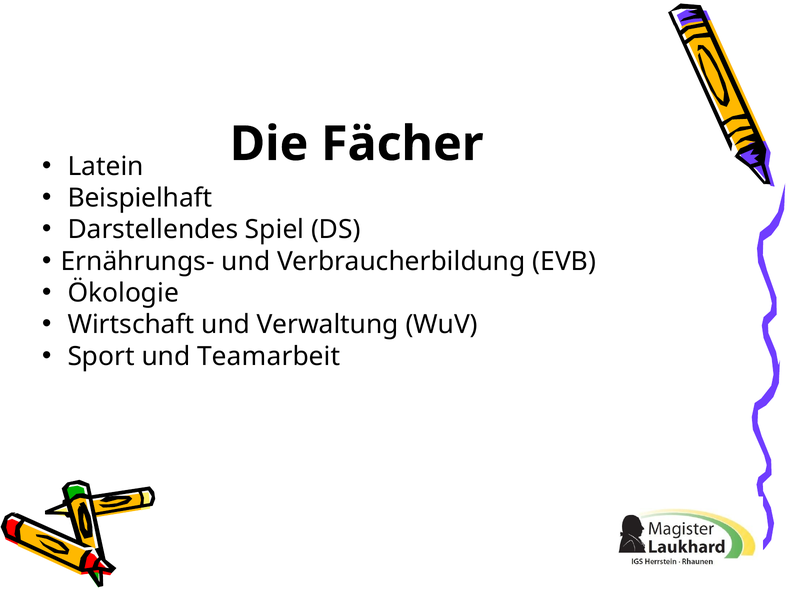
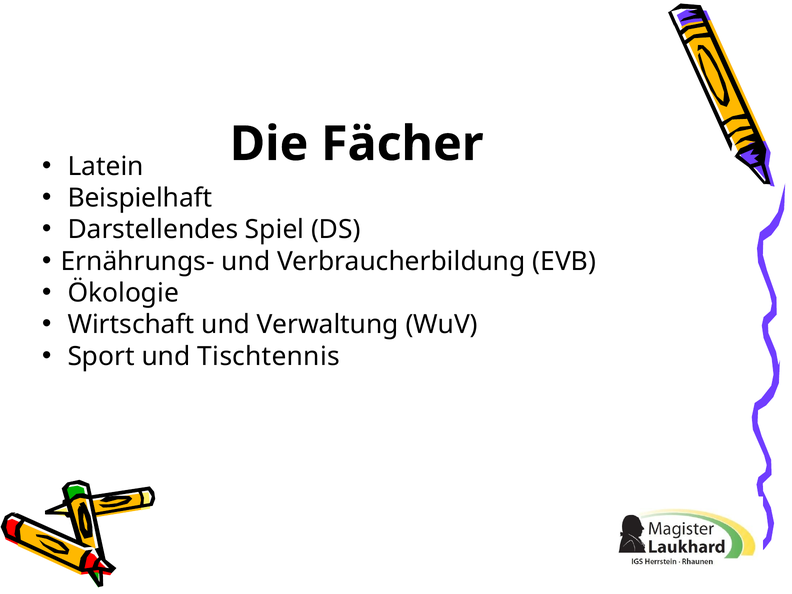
Teamarbeit: Teamarbeit -> Tischtennis
